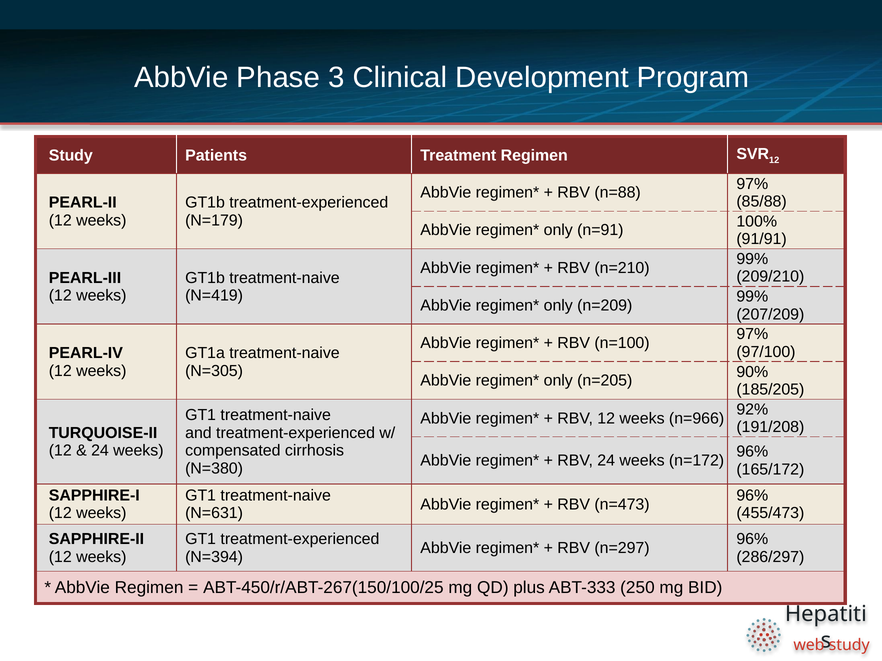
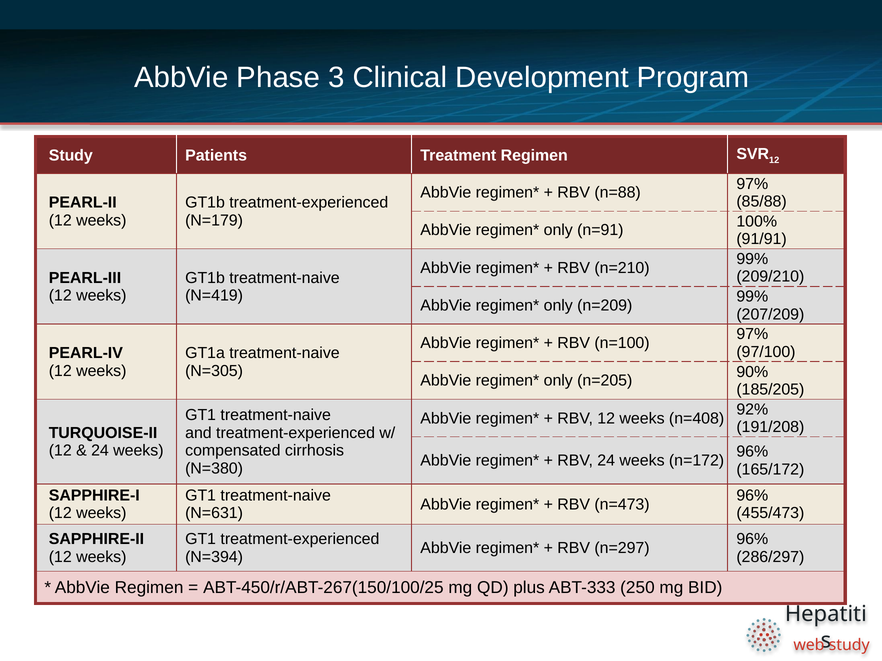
n=966: n=966 -> n=408
